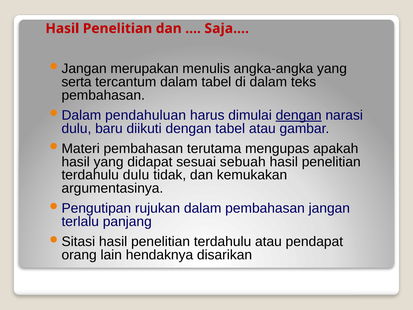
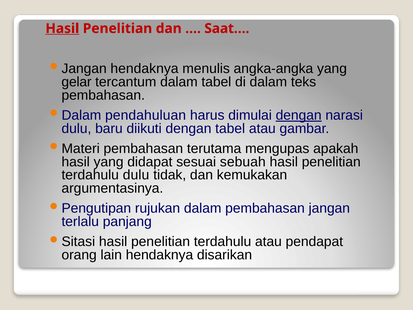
Hasil at (62, 28) underline: none -> present
Saja…: Saja… -> Saat…
merupakan at (145, 69): merupakan -> hendaknya
serta: serta -> gelar
